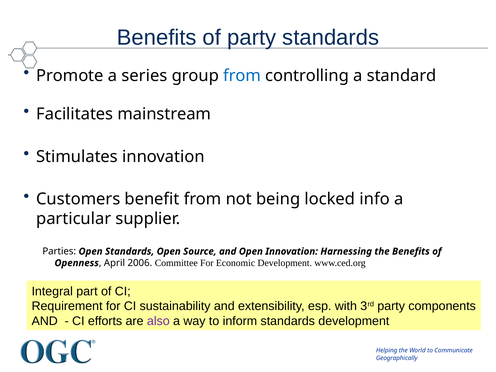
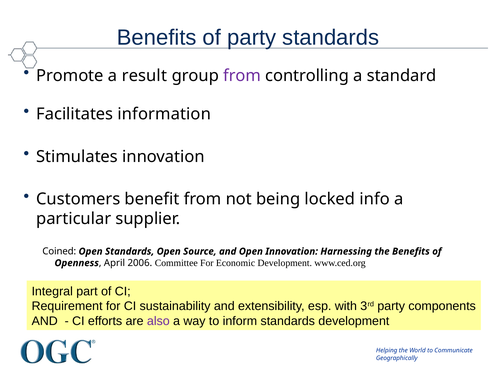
series: series -> result
from at (242, 76) colour: blue -> purple
mainstream: mainstream -> information
Parties: Parties -> Coined
